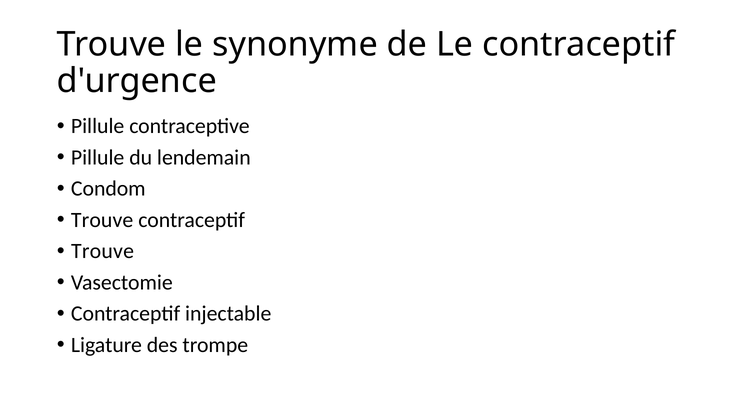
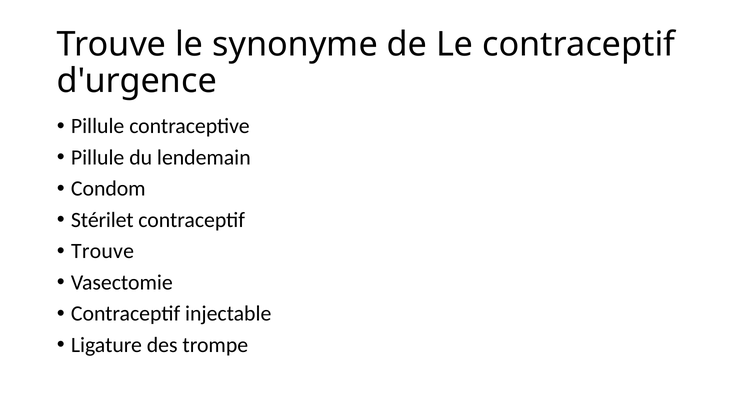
Trouve at (102, 220): Trouve -> Stérilet
